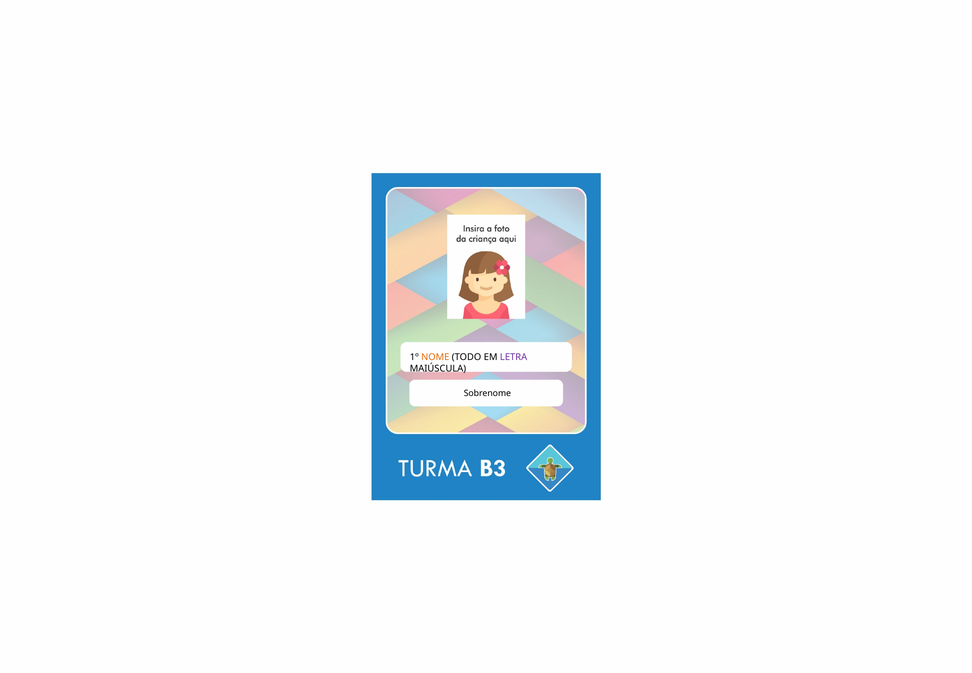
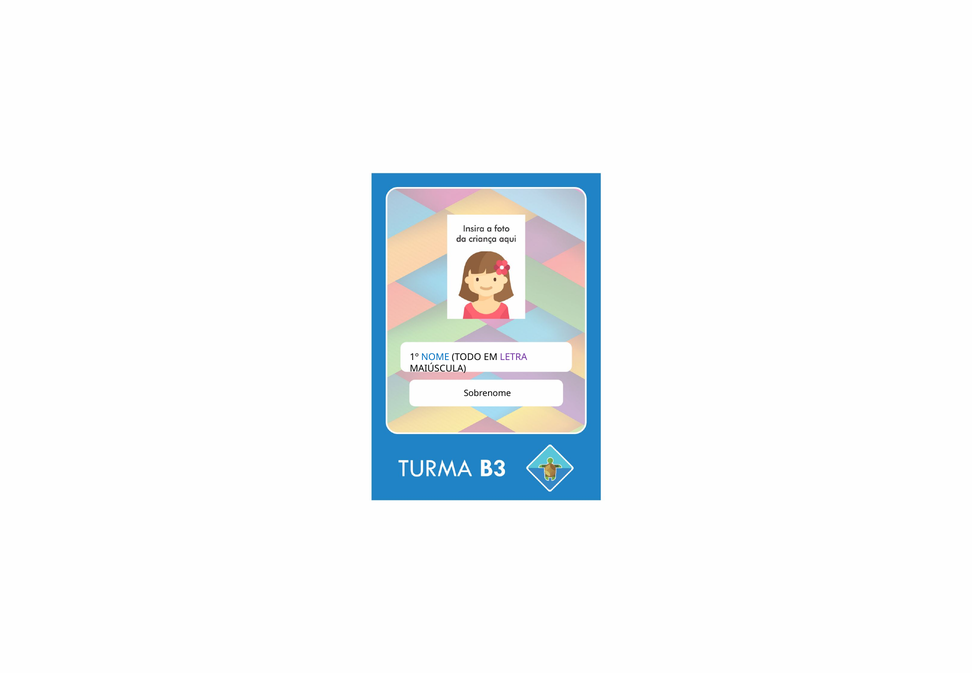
NOME colour: orange -> blue
